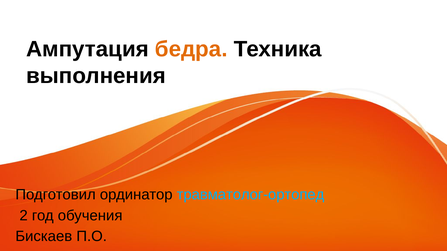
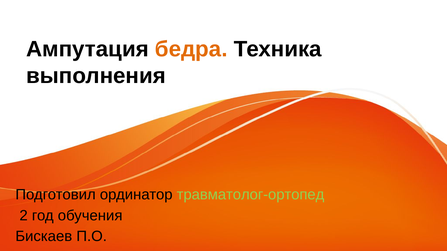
травматолог-ортопед colour: light blue -> light green
